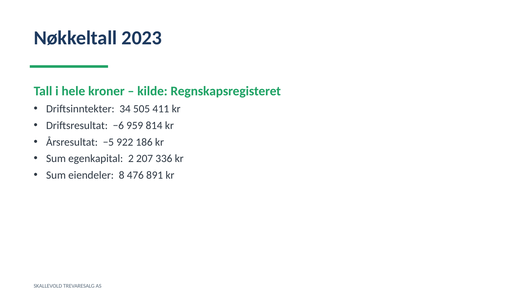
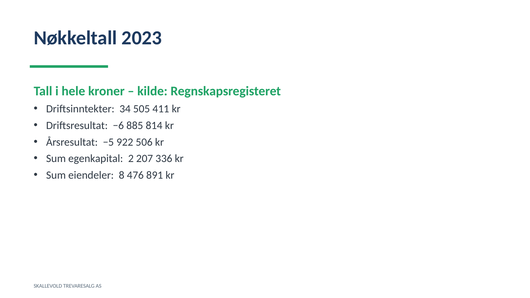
959: 959 -> 885
186: 186 -> 506
